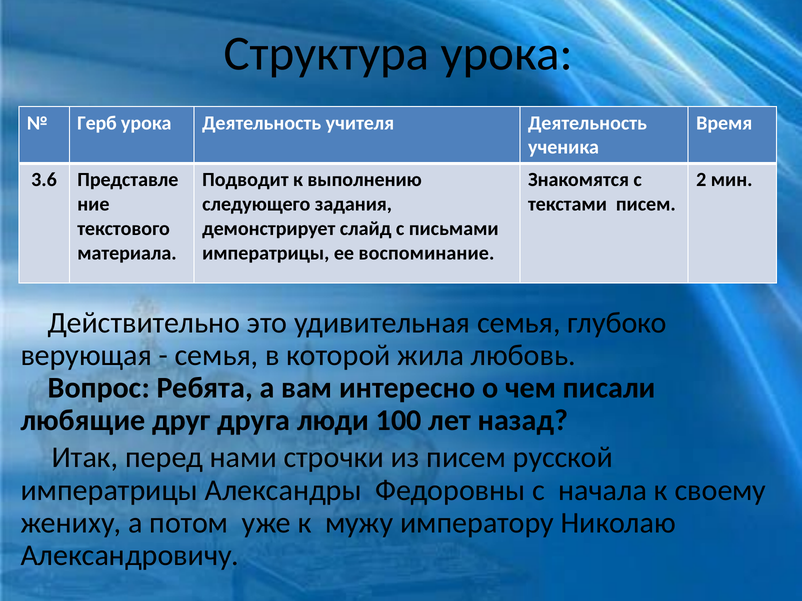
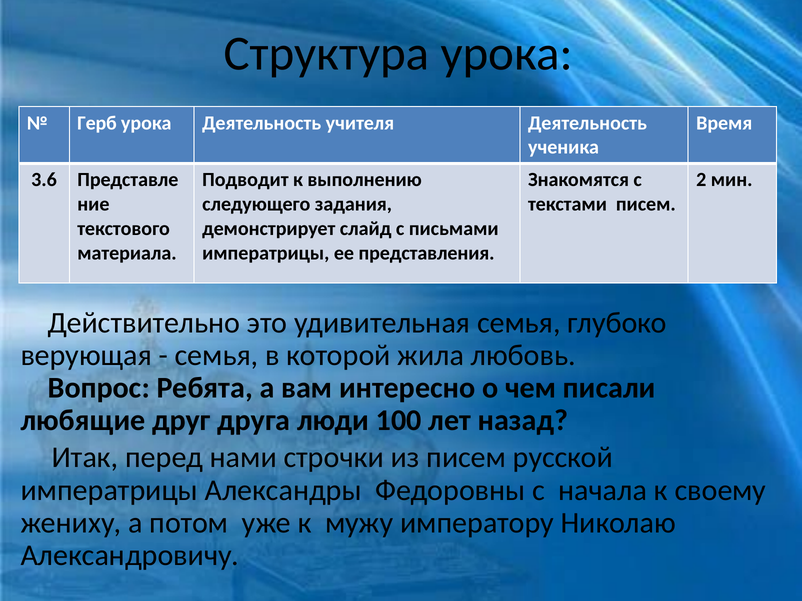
воспоминание: воспоминание -> представления
